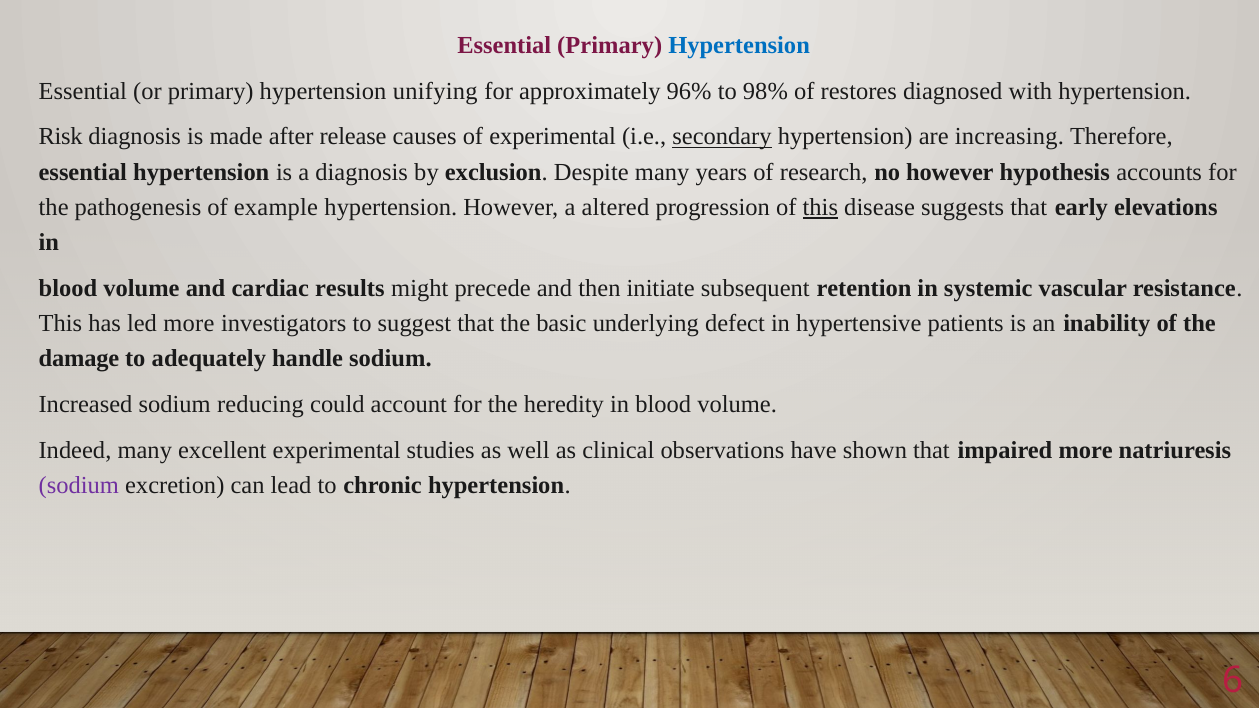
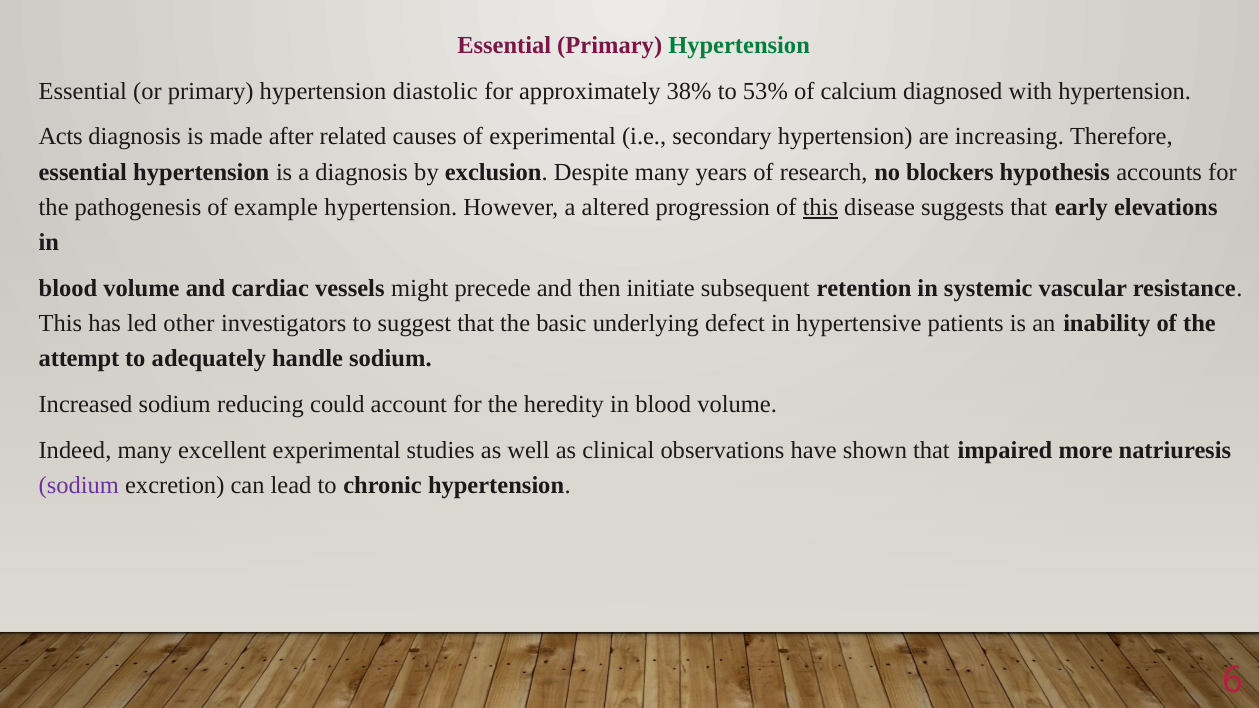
Hypertension at (739, 45) colour: blue -> green
unifying: unifying -> diastolic
96%: 96% -> 38%
98%: 98% -> 53%
restores: restores -> calcium
Risk: Risk -> Acts
release: release -> related
secondary underline: present -> none
no however: however -> blockers
results: results -> vessels
led more: more -> other
damage: damage -> attempt
